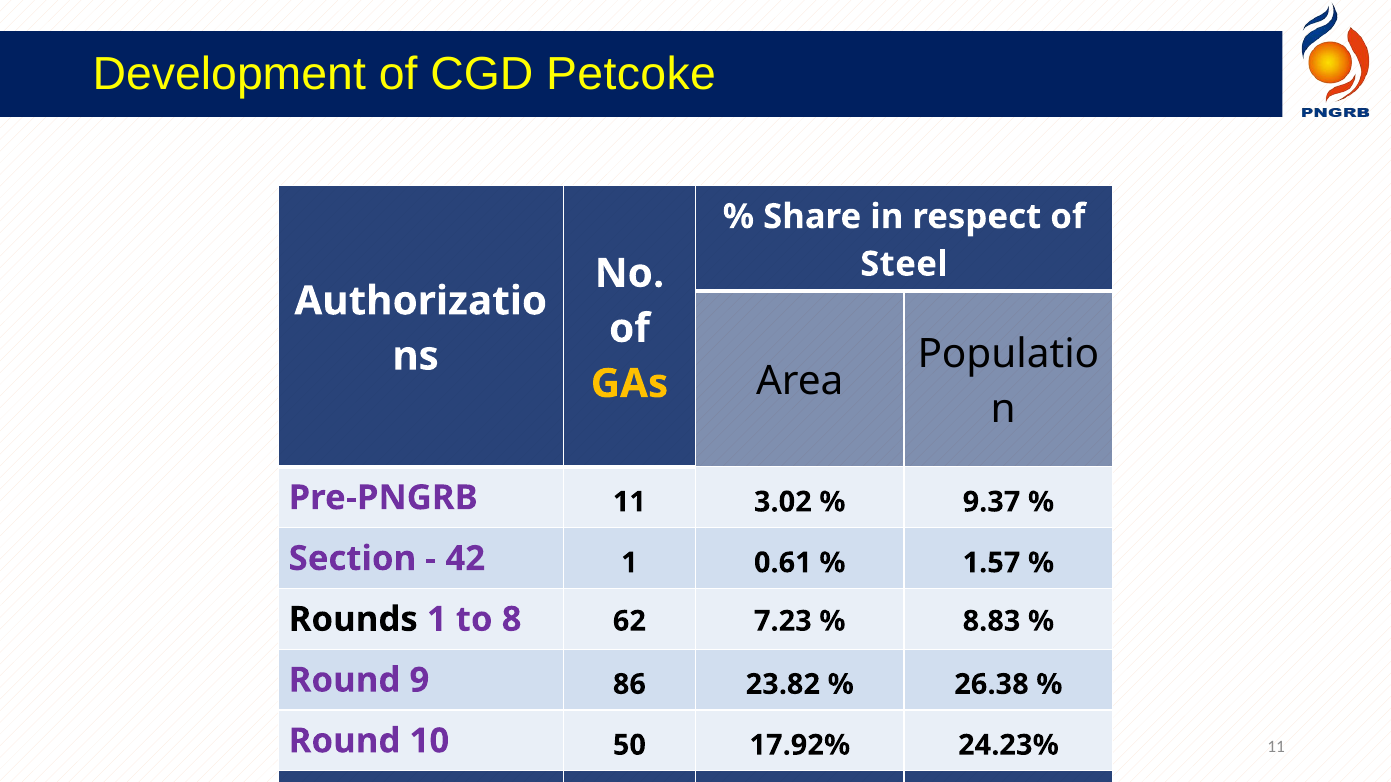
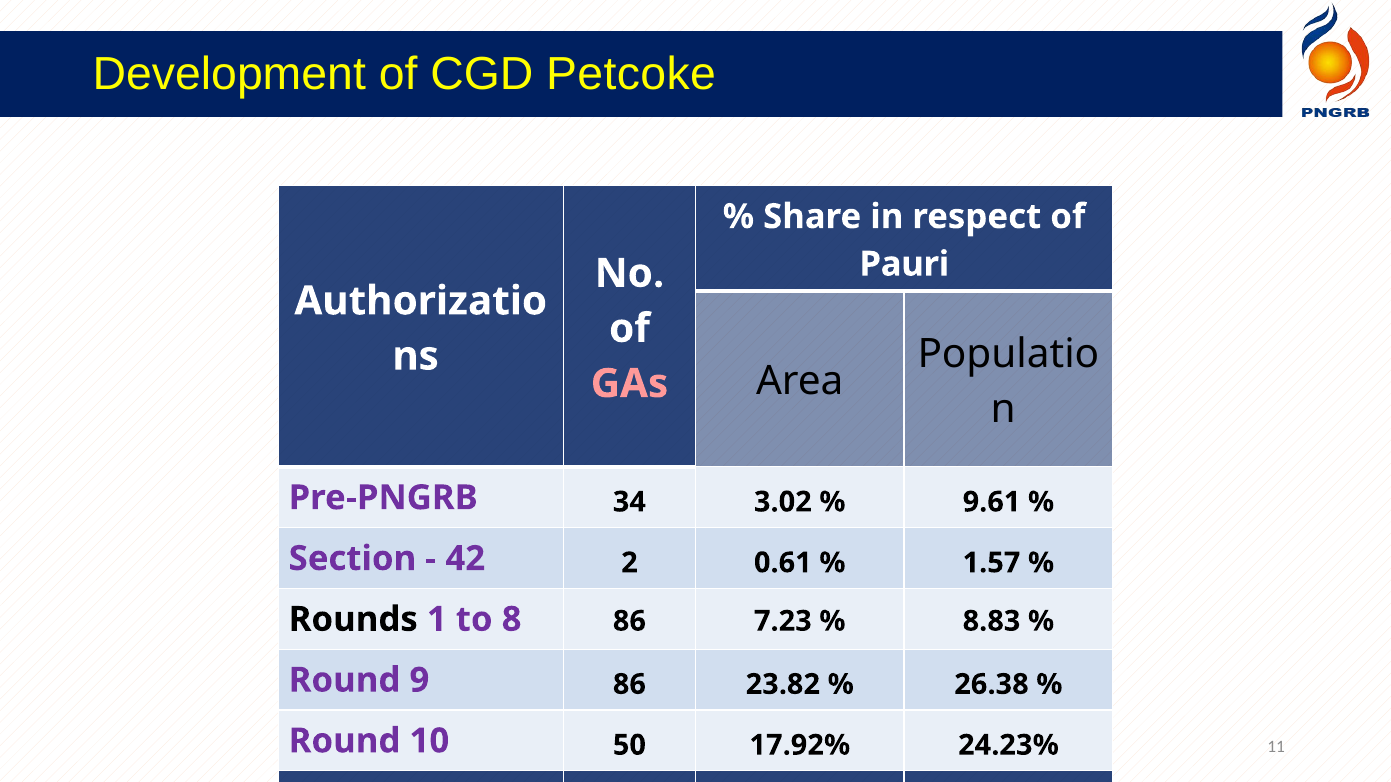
Steel: Steel -> Pauri
GAs colour: yellow -> pink
Pre-PNGRB 11: 11 -> 34
9.37: 9.37 -> 9.61
42 1: 1 -> 2
8 62: 62 -> 86
